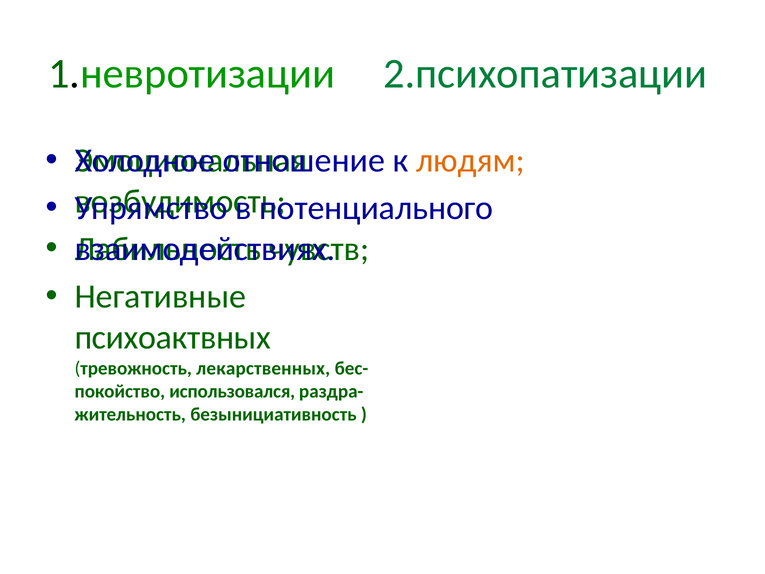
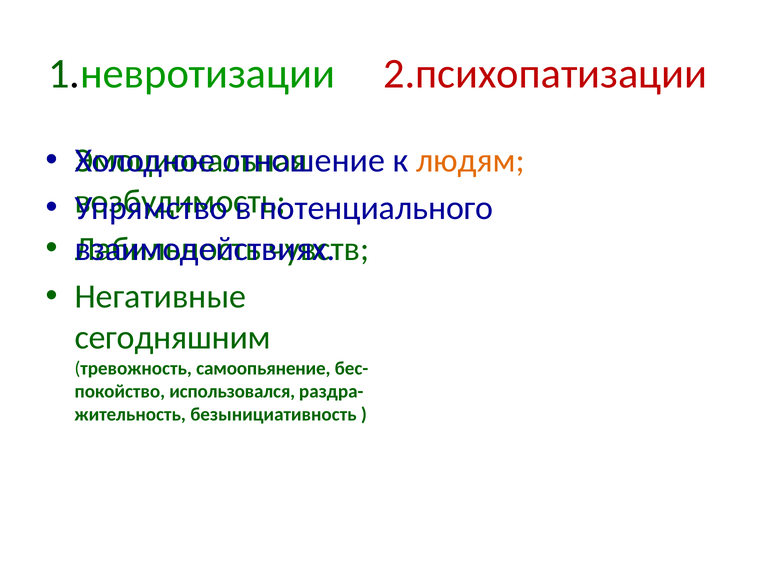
2.психопатизации colour: green -> red
психоактвных: психоактвных -> сегодняшним
лекарственных: лекарственных -> самоопьянение
